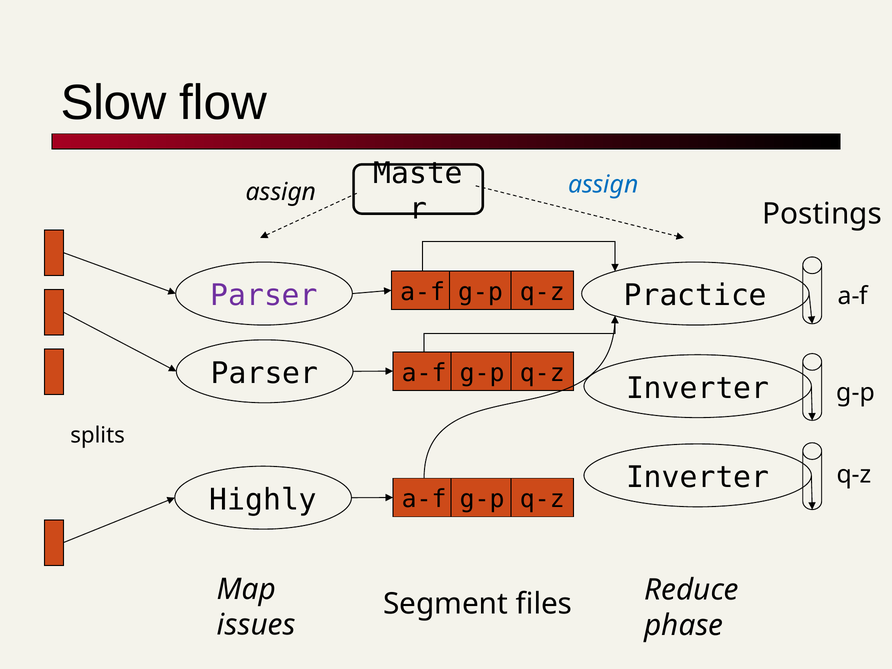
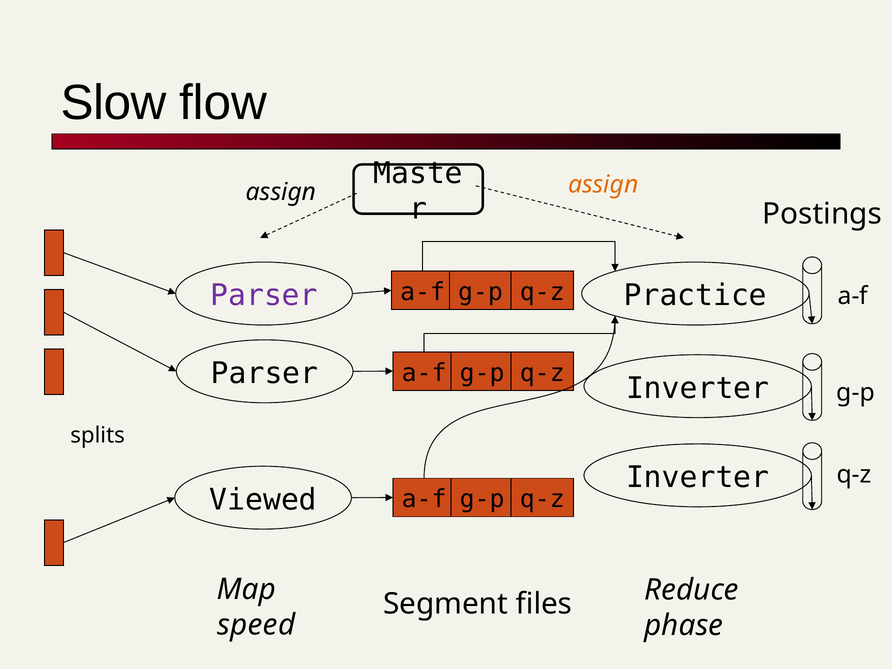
assign at (603, 185) colour: blue -> orange
Highly: Highly -> Viewed
issues: issues -> speed
